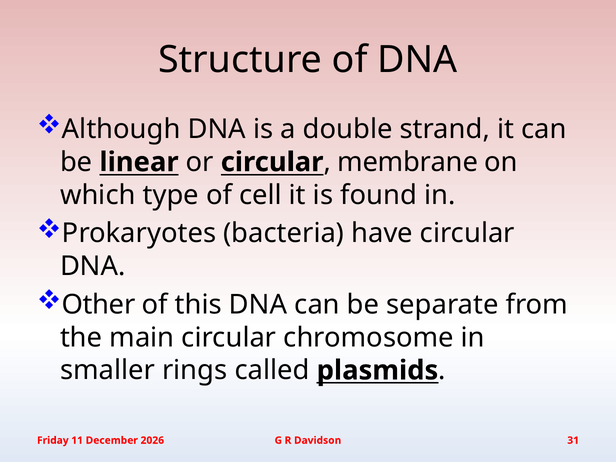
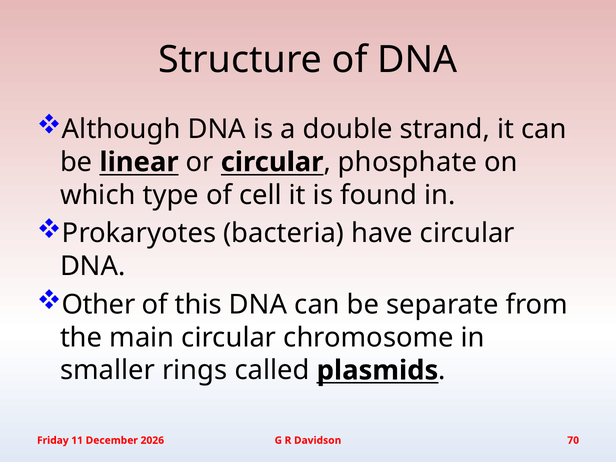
membrane: membrane -> phosphate
31: 31 -> 70
